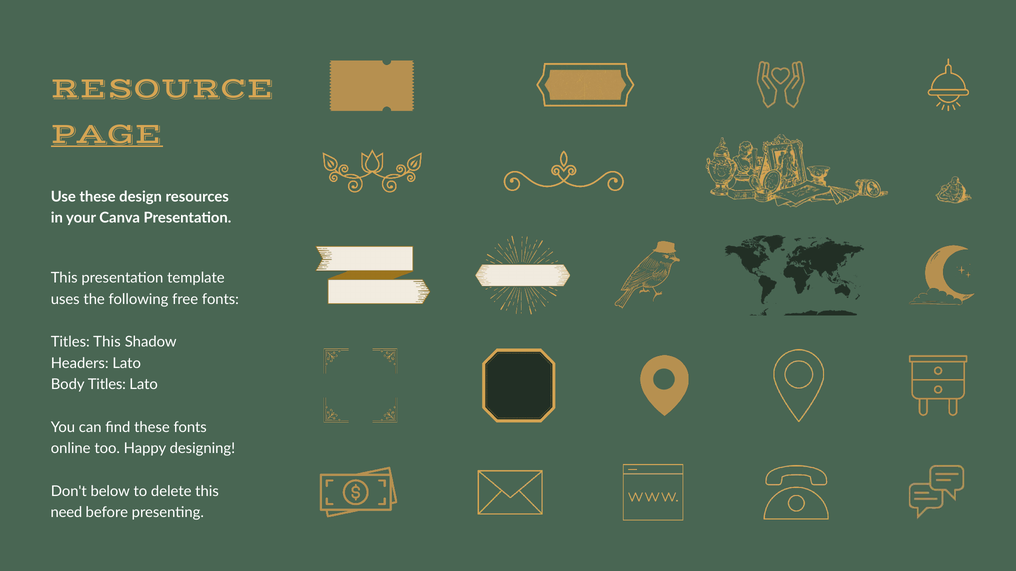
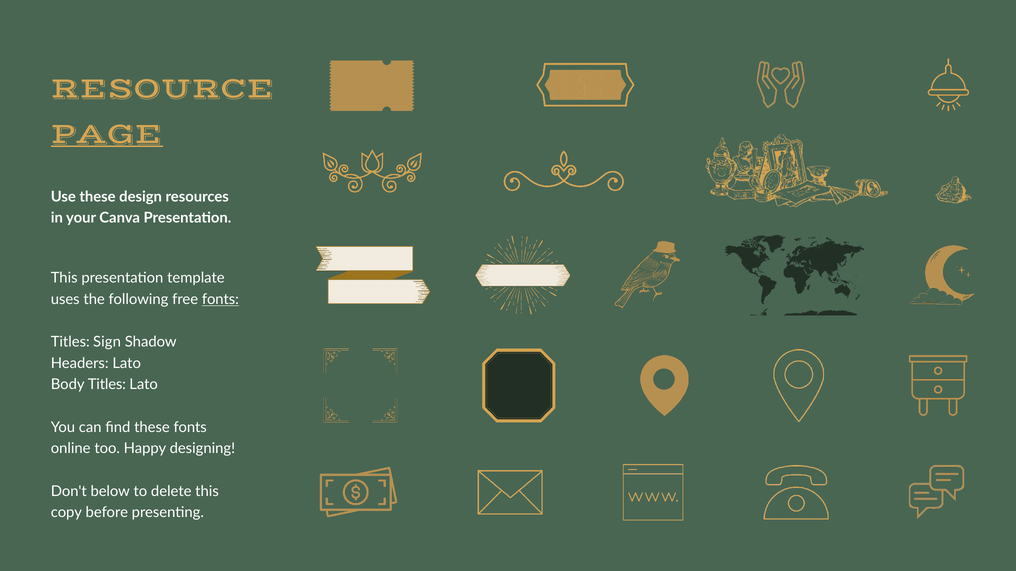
fonts at (220, 300) underline: none -> present
Titles This: This -> Sign
need: need -> copy
